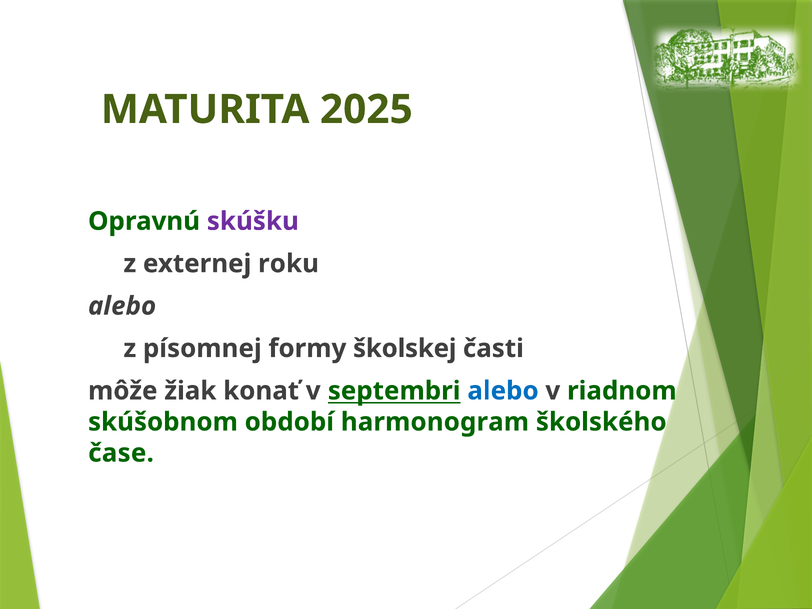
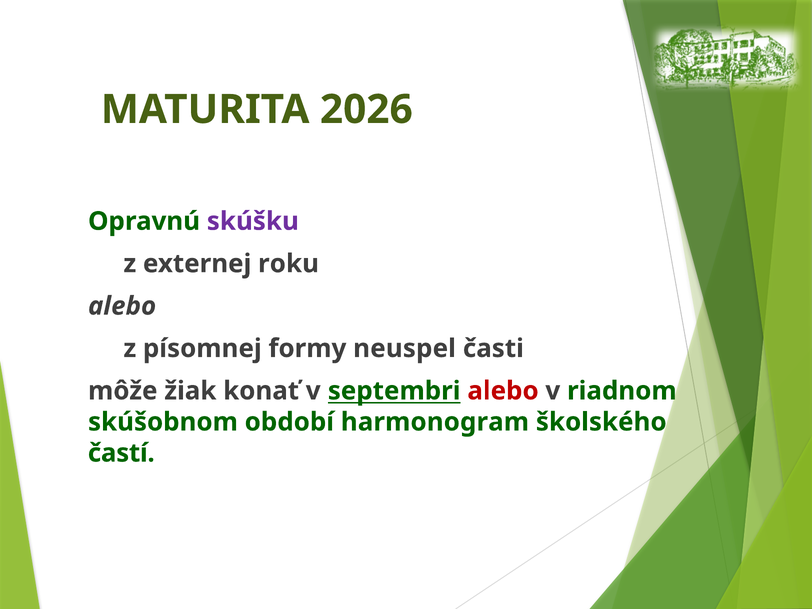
2025: 2025 -> 2026
školskej: školskej -> neuspel
alebo at (503, 391) colour: blue -> red
čase: čase -> častí
